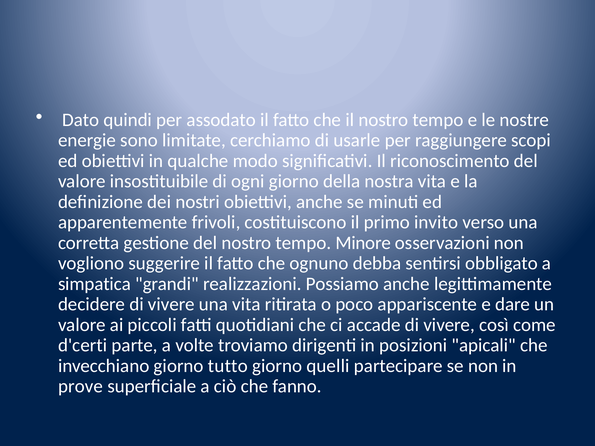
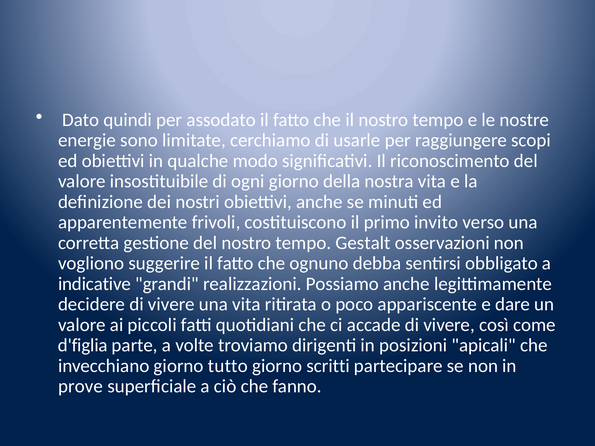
Minore: Minore -> Gestalt
simpatica: simpatica -> indicative
d'certi: d'certi -> d'figlia
quelli: quelli -> scritti
